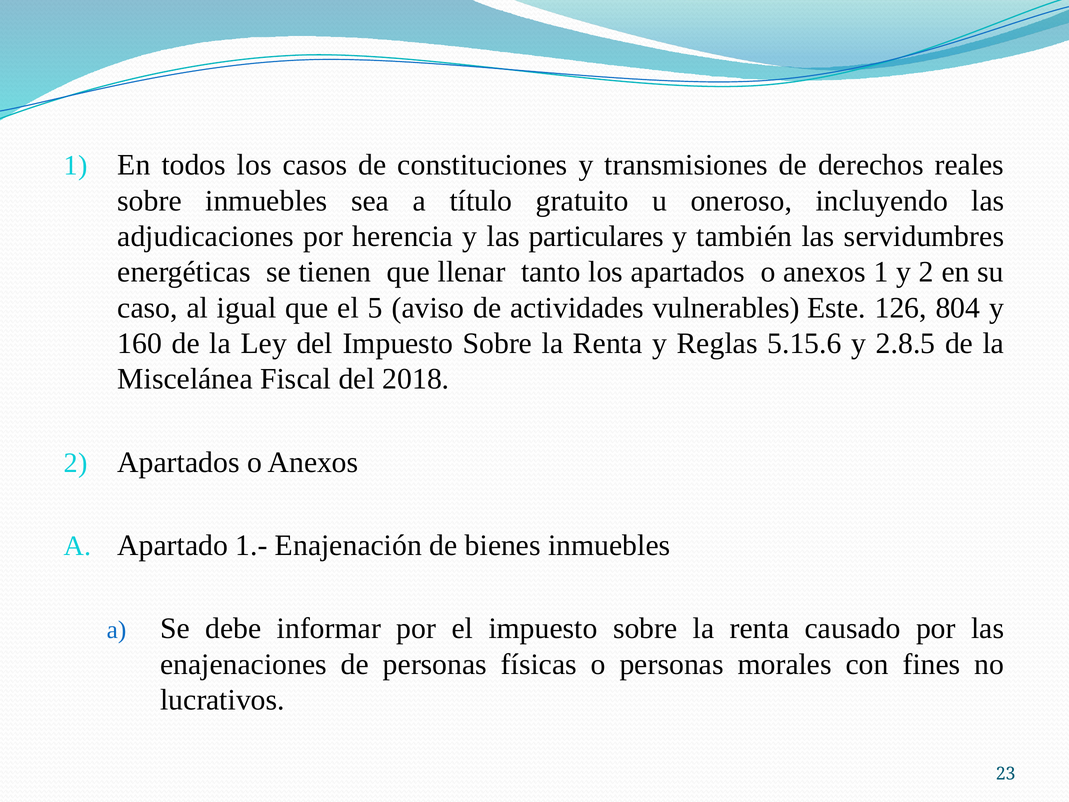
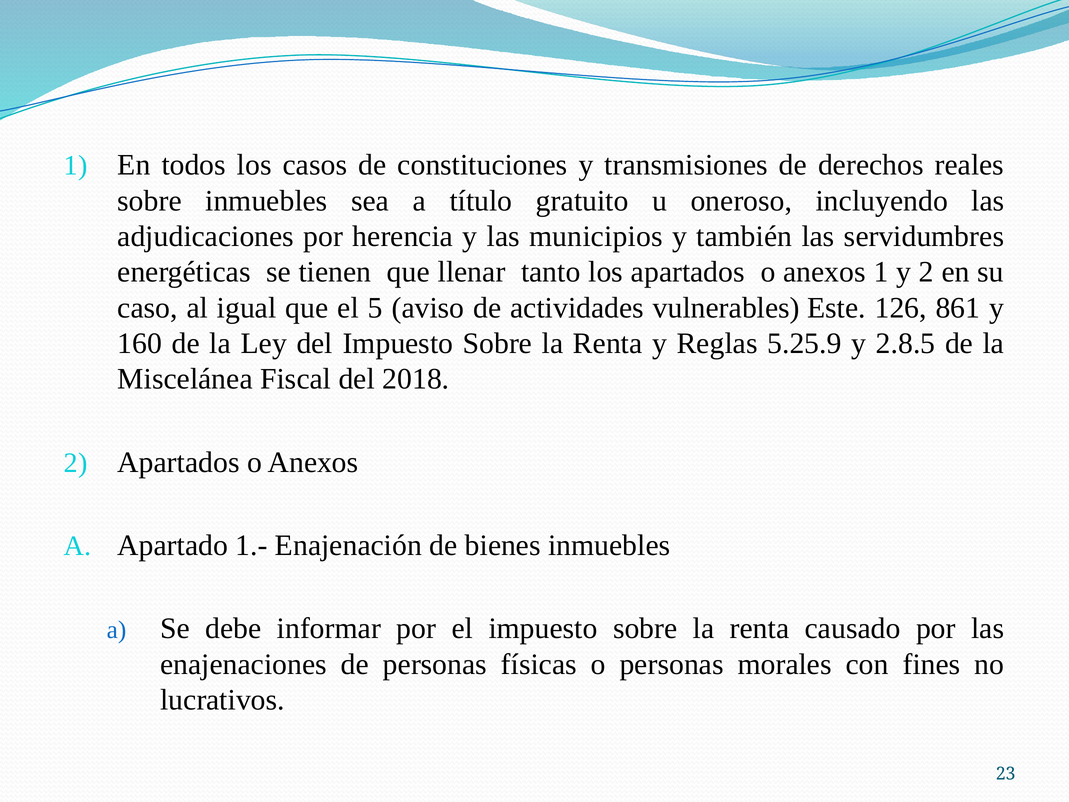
particulares: particulares -> municipios
804: 804 -> 861
5.15.6: 5.15.6 -> 5.25.9
